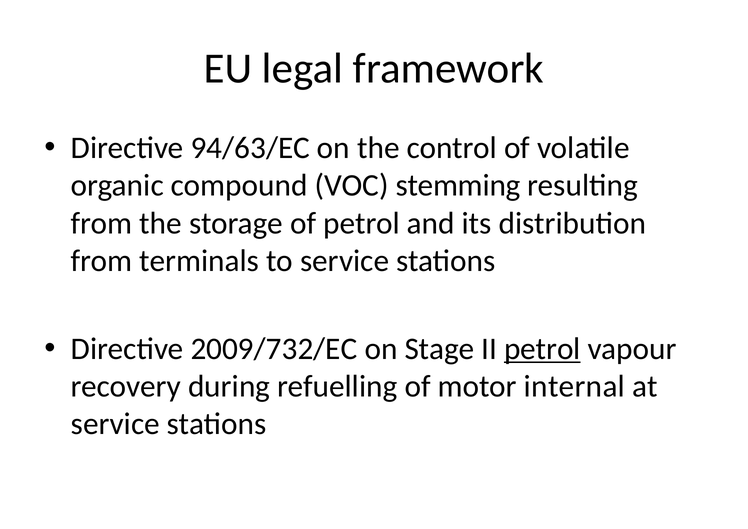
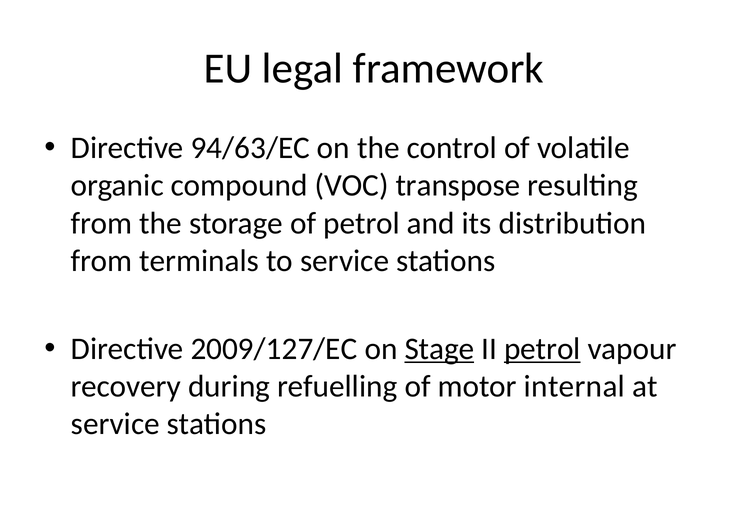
stemming: stemming -> transpose
2009/732/EC: 2009/732/EC -> 2009/127/EC
Stage underline: none -> present
